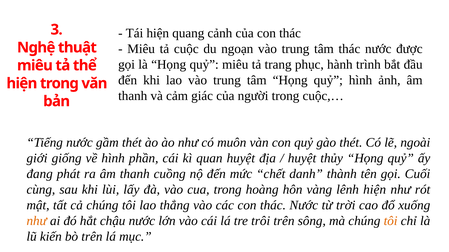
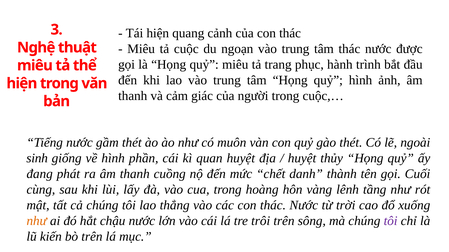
giới: giới -> sinh
lênh hiện: hiện -> tầng
tôi at (391, 221) colour: orange -> purple
